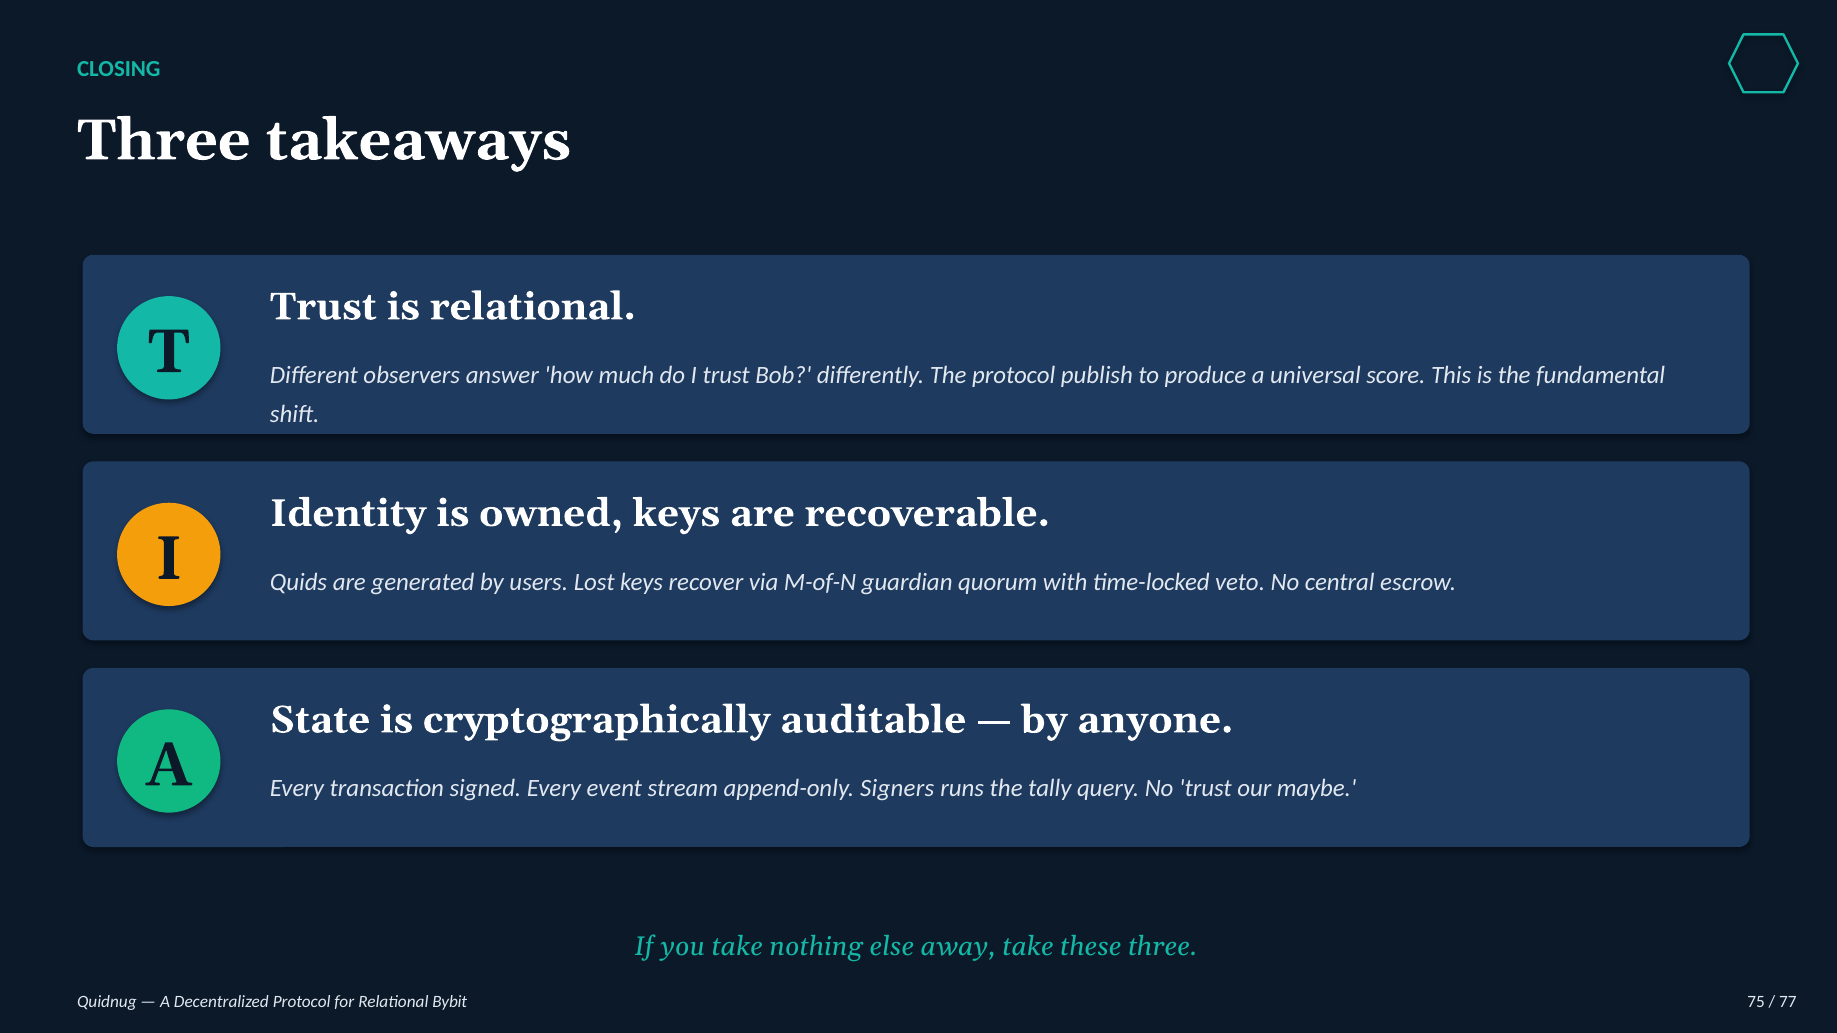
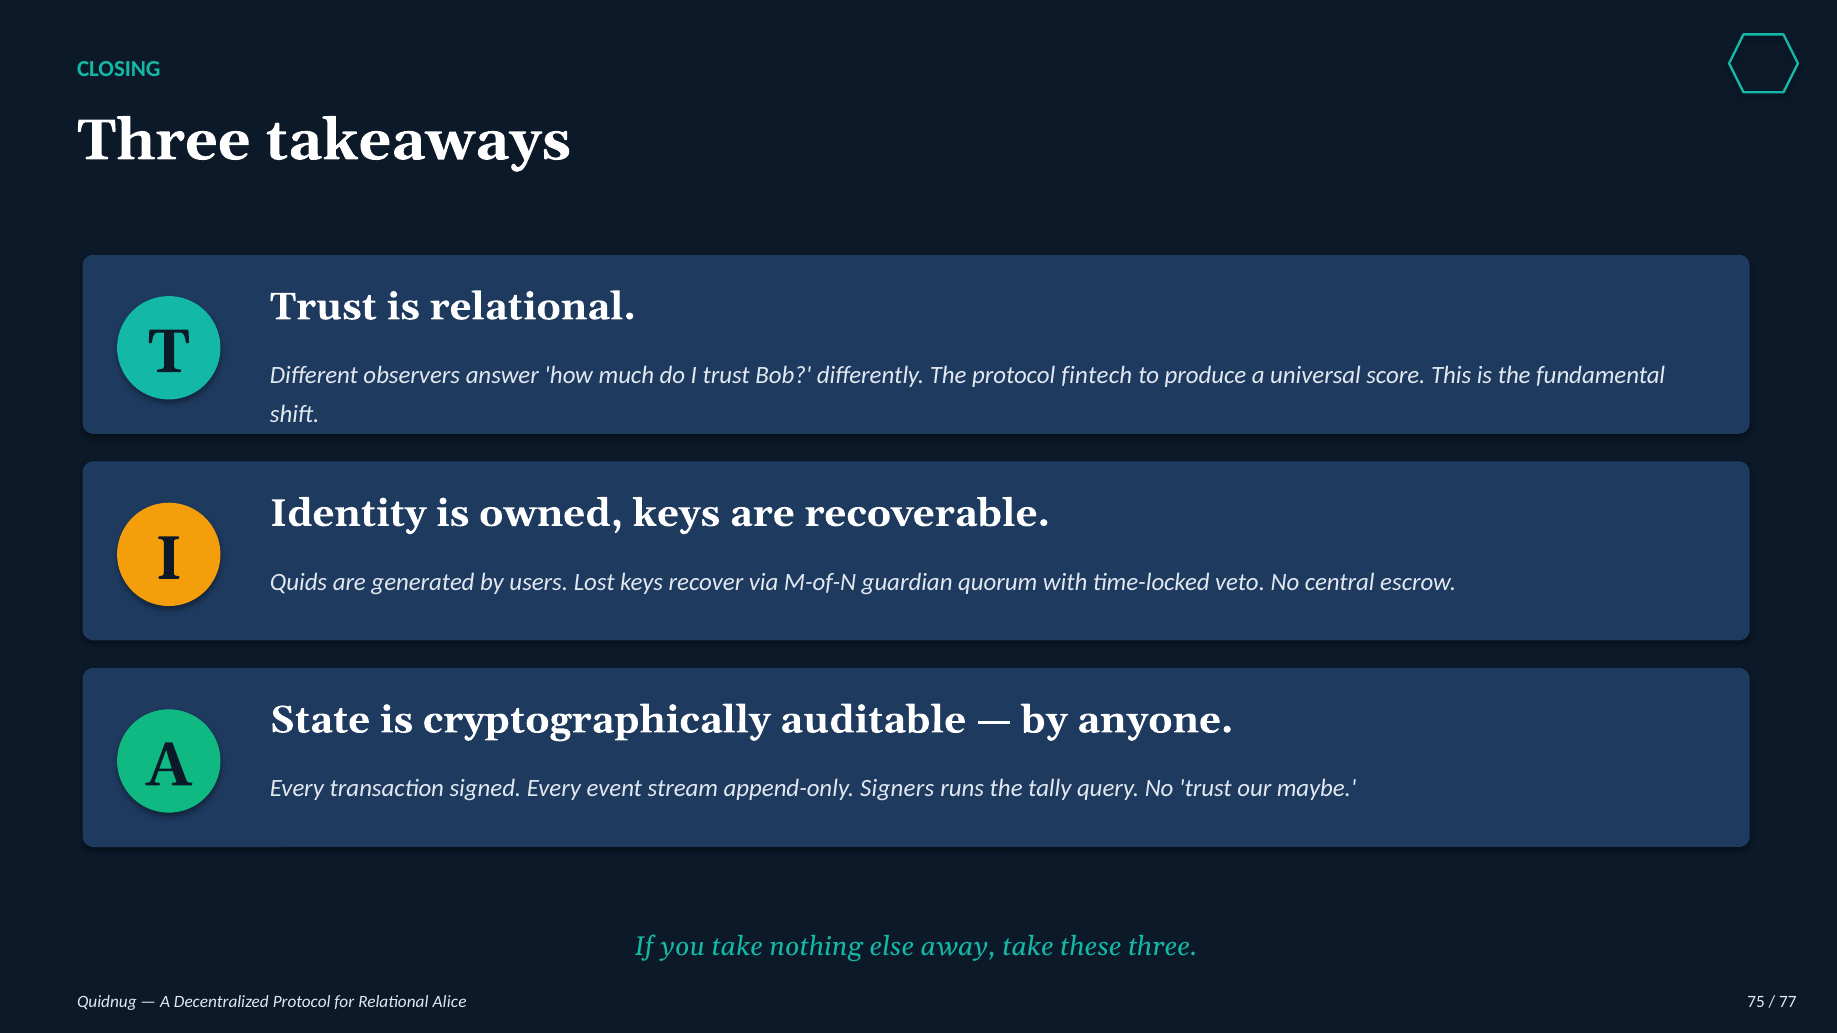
publish: publish -> fintech
Bybit: Bybit -> Alice
